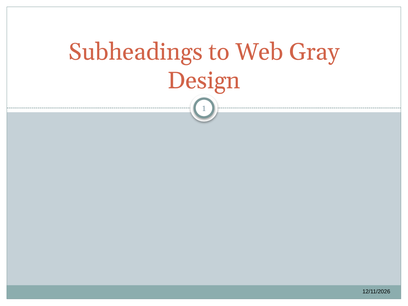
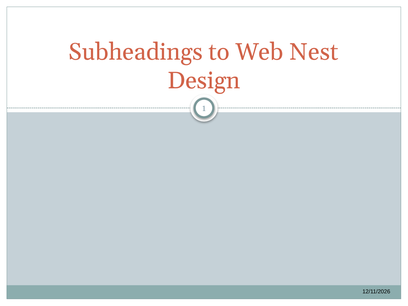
Gray: Gray -> Nest
